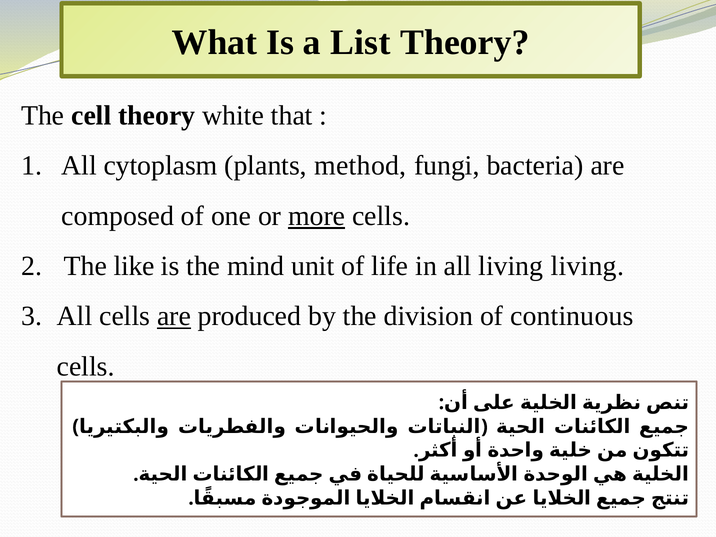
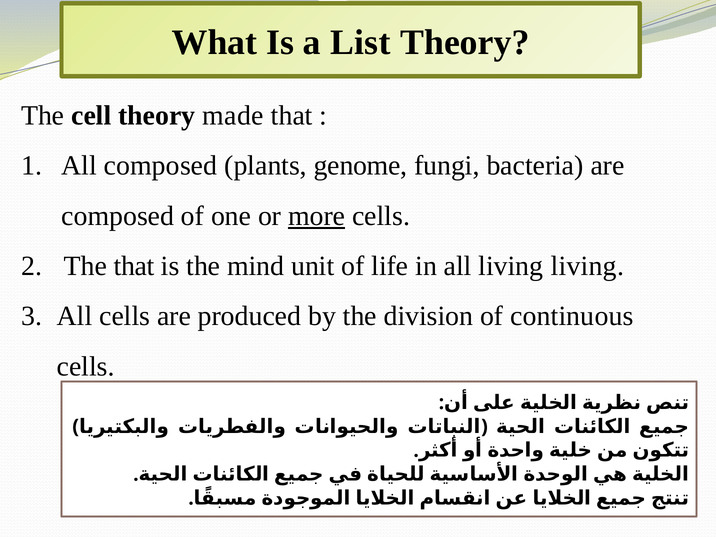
white: white -> made
All cytoplasm: cytoplasm -> composed
method: method -> genome
The like: like -> that
are at (174, 316) underline: present -> none
